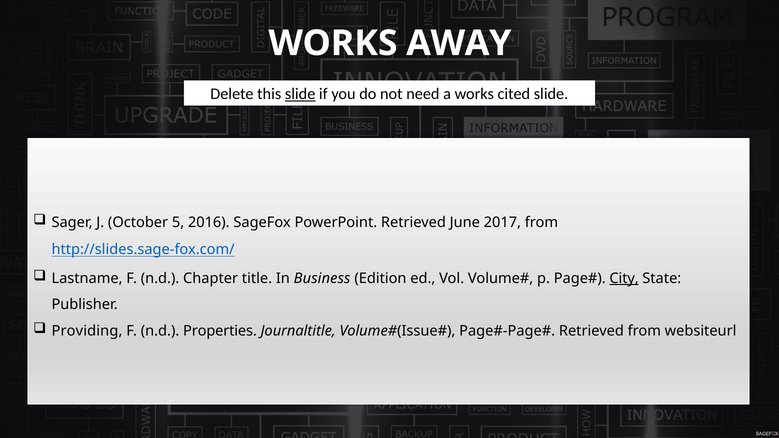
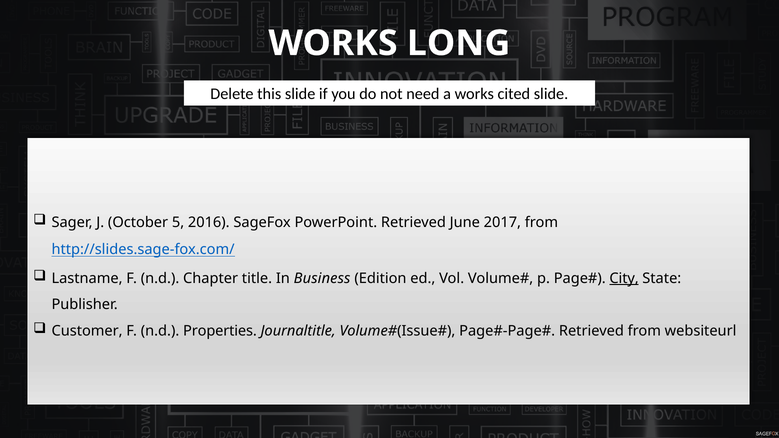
AWAY: AWAY -> LONG
slide at (300, 94) underline: present -> none
Providing: Providing -> Customer
